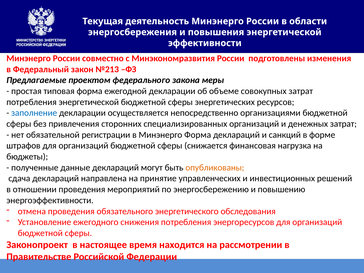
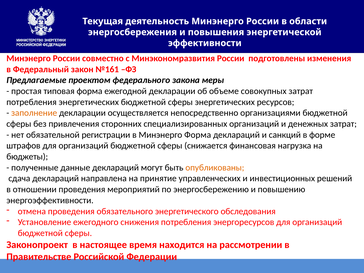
№213: №213 -> №161
потребления энергетической: энергетической -> энергетических
заполнение colour: blue -> orange
